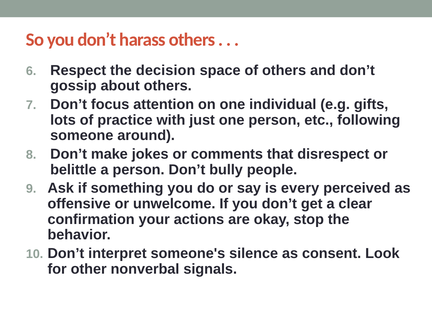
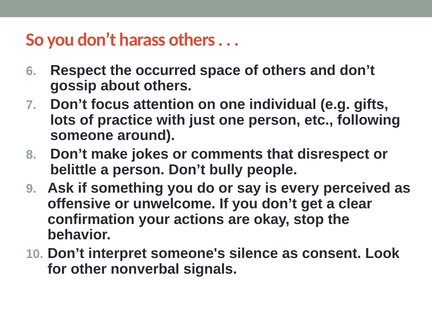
decision: decision -> occurred
